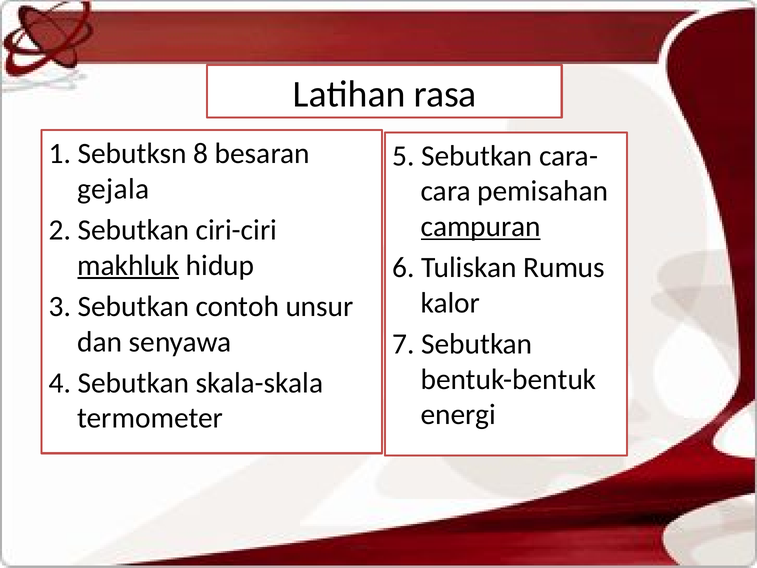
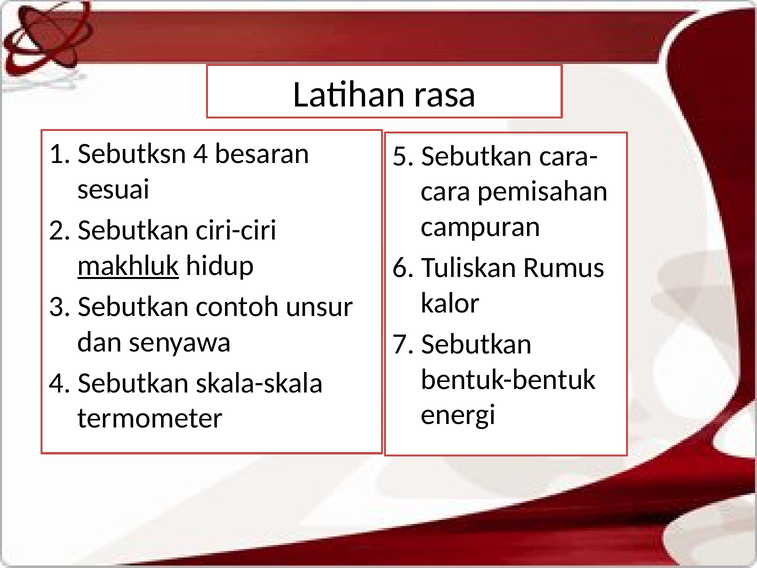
Sebutksn 8: 8 -> 4
gejala: gejala -> sesuai
campuran underline: present -> none
